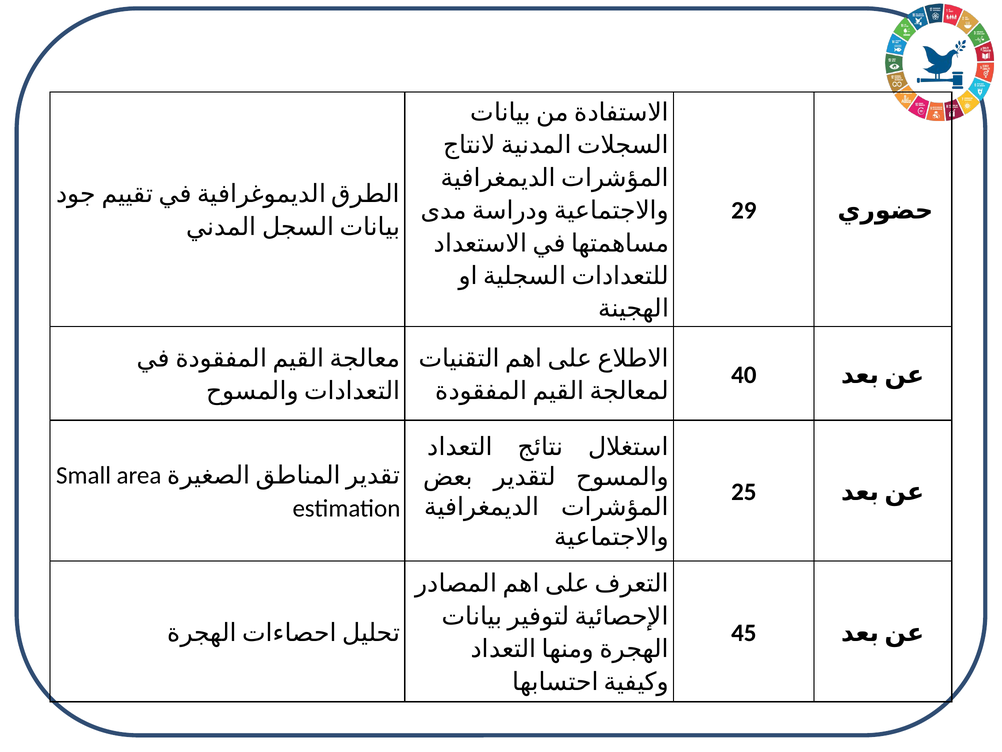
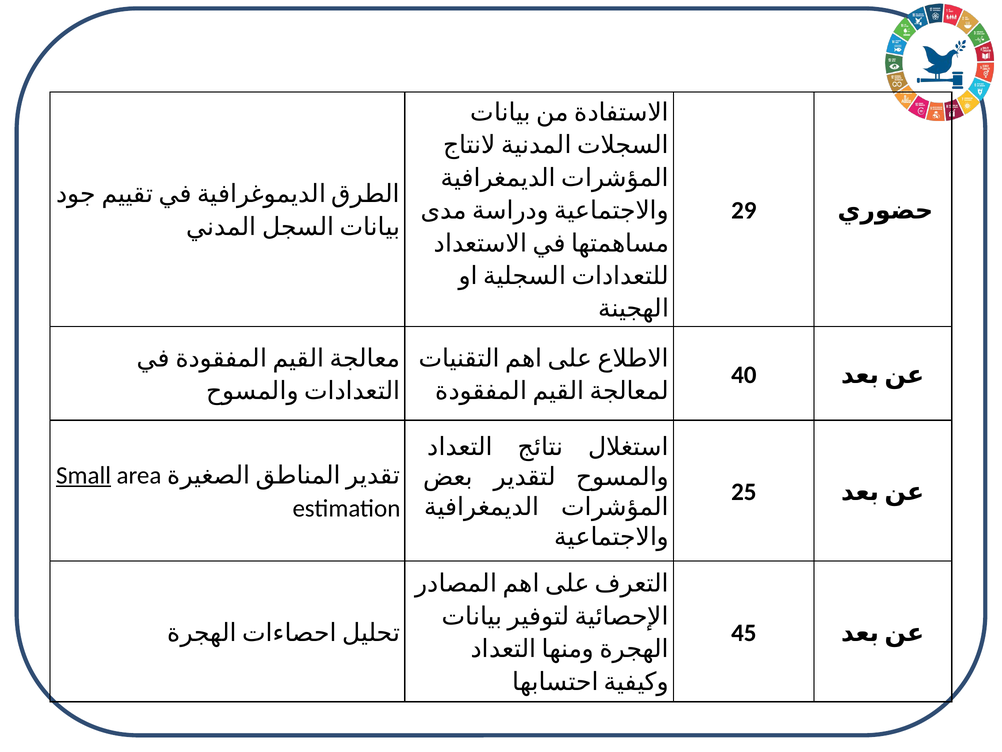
Small underline: none -> present
